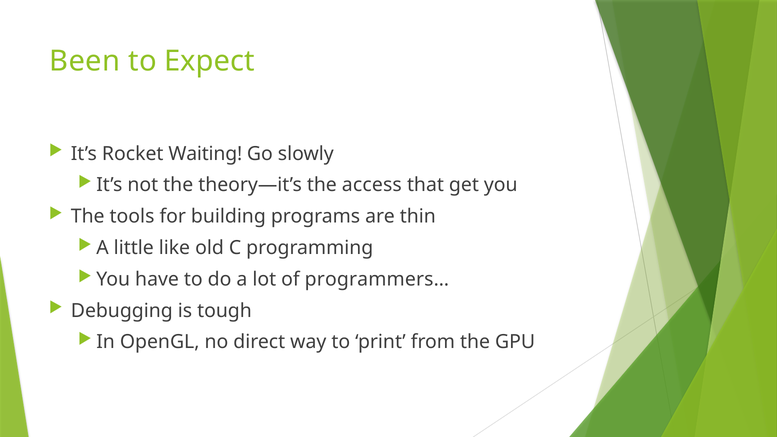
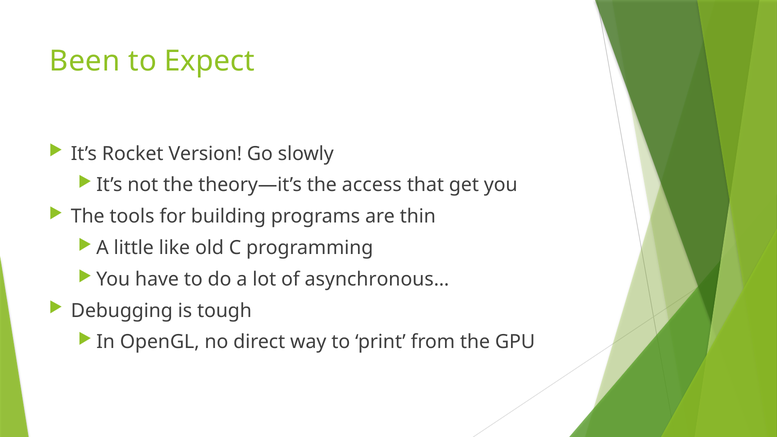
Waiting: Waiting -> Version
programmers…: programmers… -> asynchronous…
